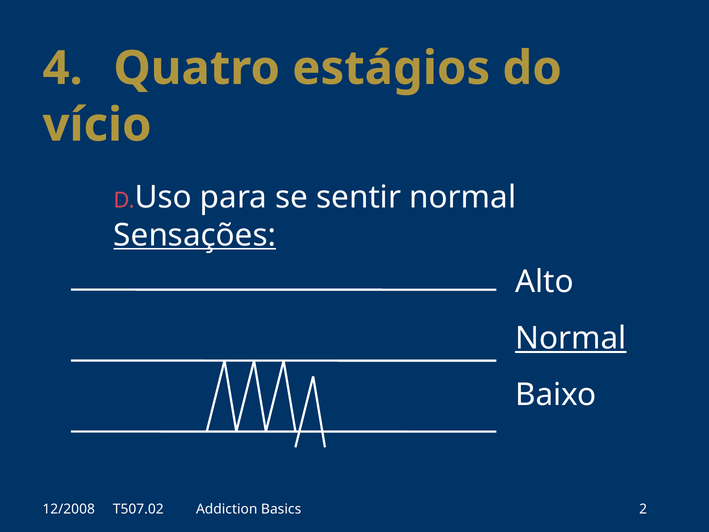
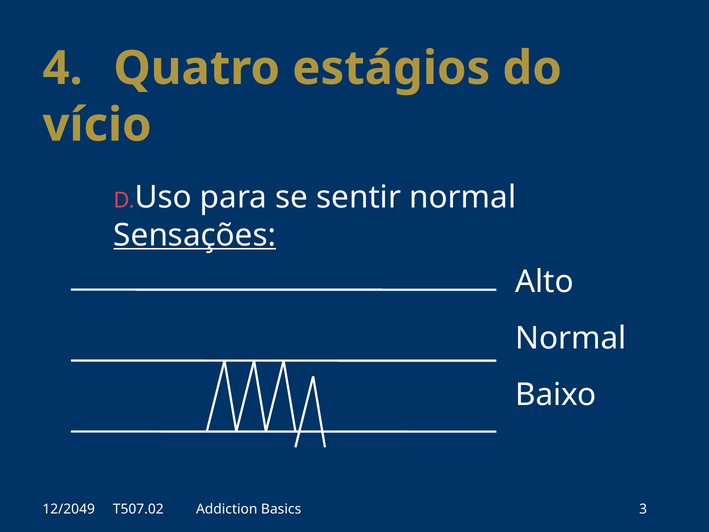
Normal at (571, 338) underline: present -> none
12/2008: 12/2008 -> 12/2049
2: 2 -> 3
